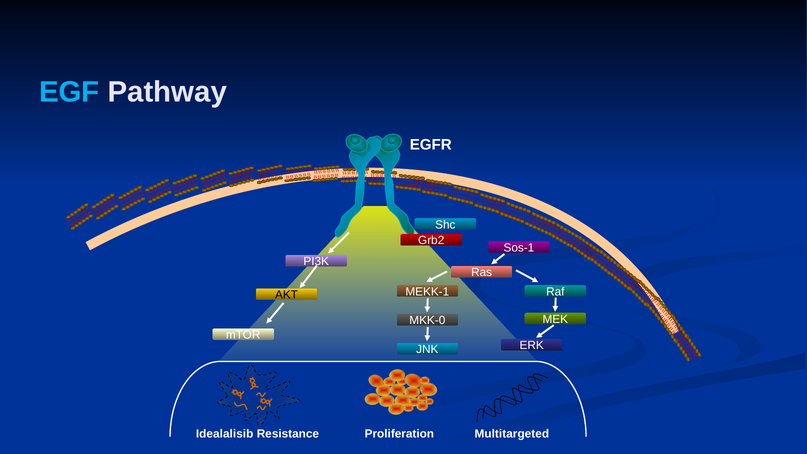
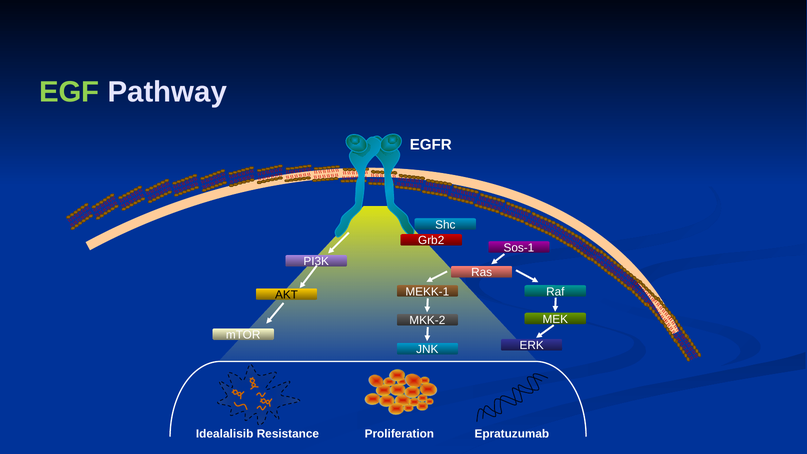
EGF colour: light blue -> light green
MKK-0: MKK-0 -> MKK-2
Multitargeted: Multitargeted -> Epratuzumab
